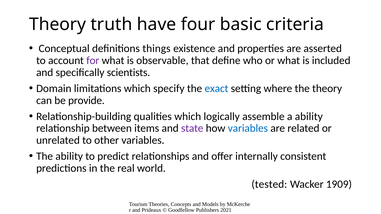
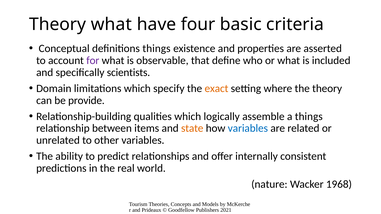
Theory truth: truth -> what
exact colour: blue -> orange
a ability: ability -> things
state colour: purple -> orange
tested: tested -> nature
1909: 1909 -> 1968
